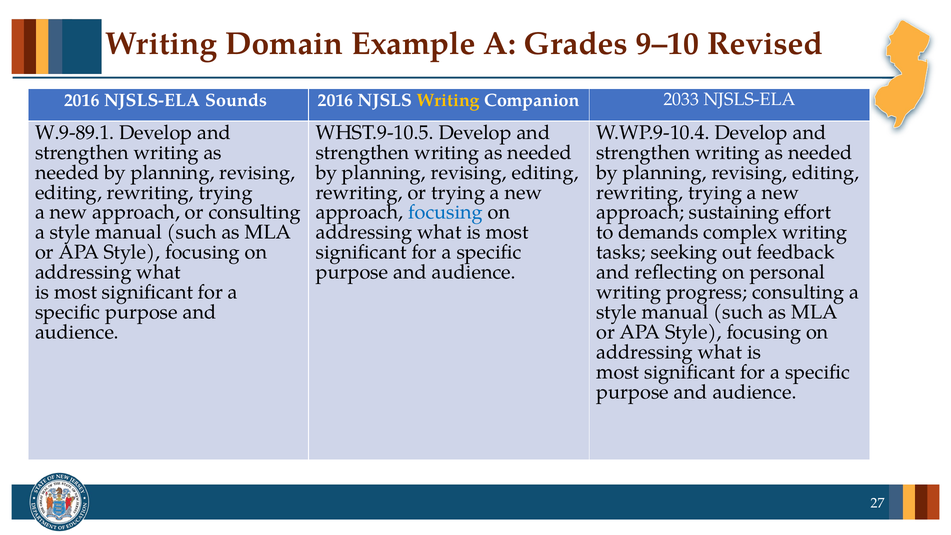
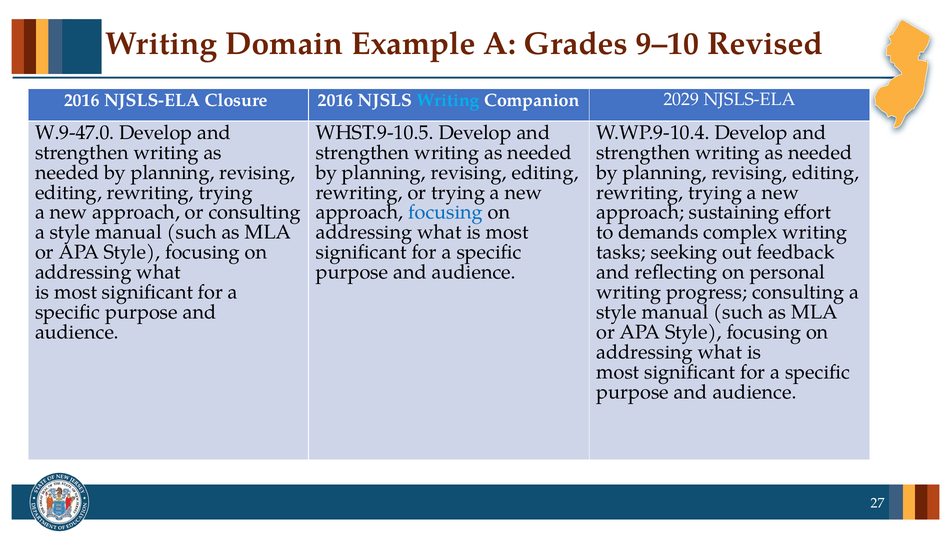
Sounds: Sounds -> Closure
Writing at (448, 101) colour: yellow -> light blue
2033: 2033 -> 2029
W.9-89.1: W.9-89.1 -> W.9-47.0
